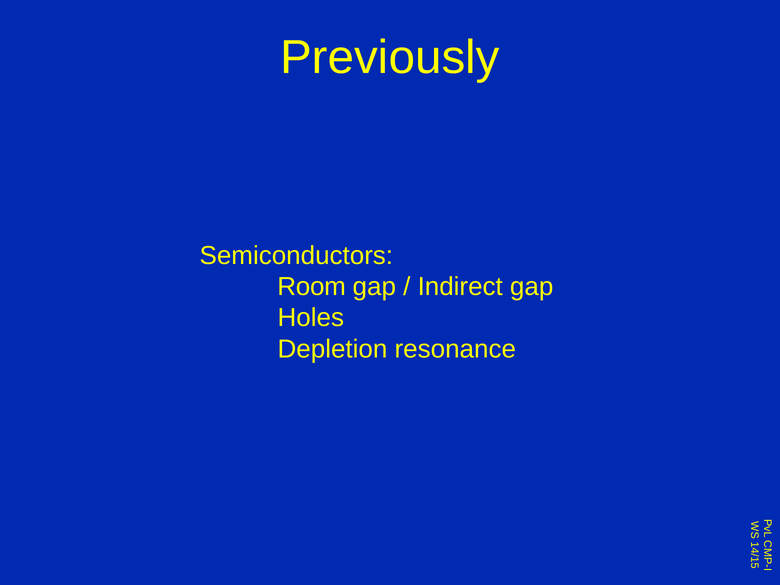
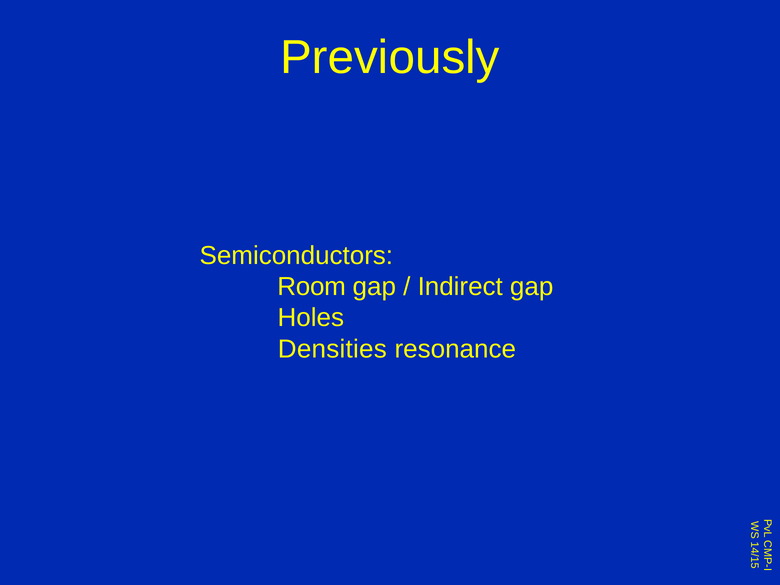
Depletion: Depletion -> Densities
